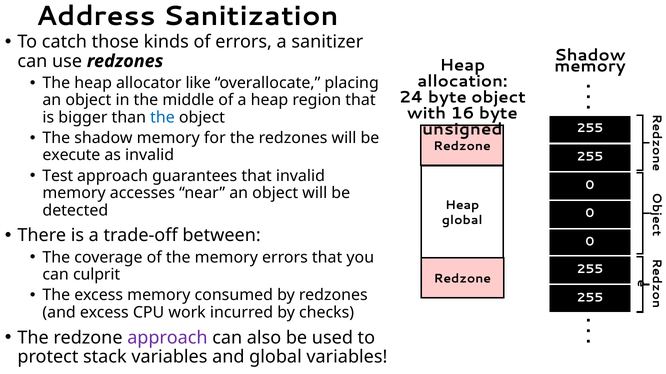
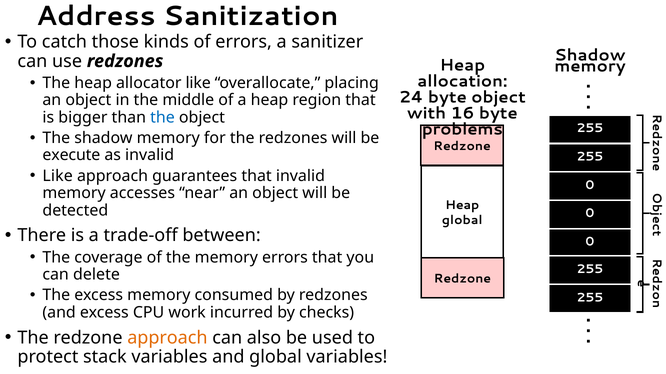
unsigned: unsigned -> problems
Test at (58, 176): Test -> Like
culprit: culprit -> delete
approach at (167, 338) colour: purple -> orange
